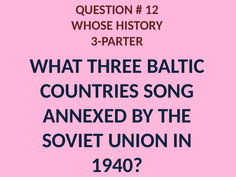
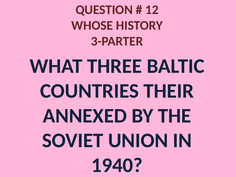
SONG: SONG -> THEIR
